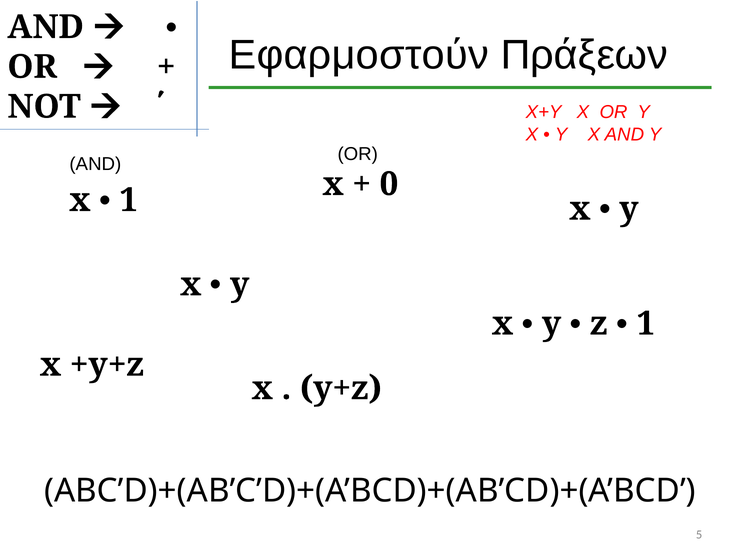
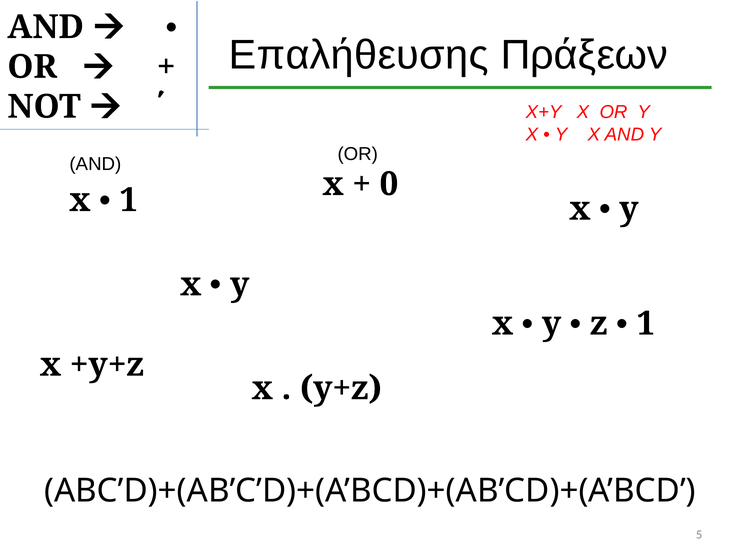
Εφαρμοστούν: Εφαρμοστούν -> Επαλήθευσης
